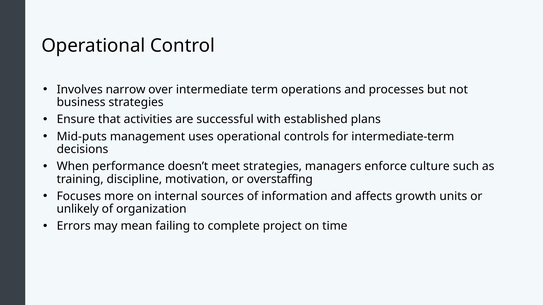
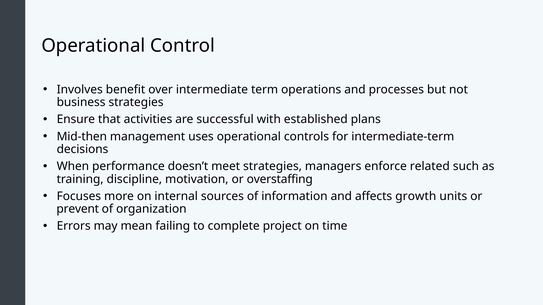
narrow: narrow -> benefit
Mid-puts: Mid-puts -> Mid-then
culture: culture -> related
unlikely: unlikely -> prevent
